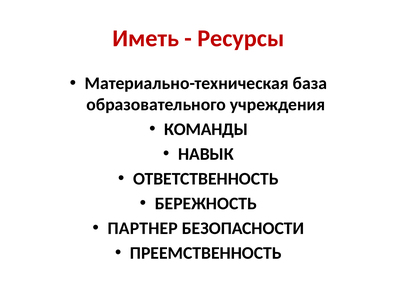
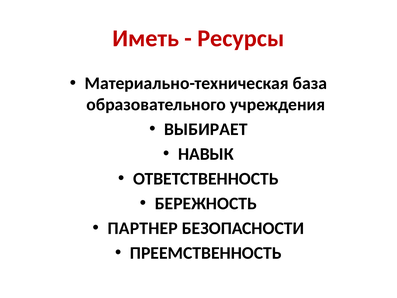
КОМАНДЫ: КОМАНДЫ -> ВЫБИРАЕТ
